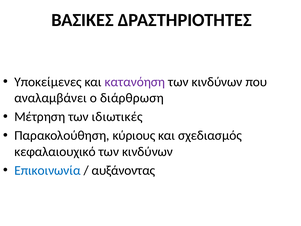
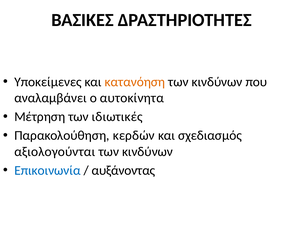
κατανόηση colour: purple -> orange
διάρθρωση: διάρθρωση -> αυτοκίνητα
κύριους: κύριους -> κερδών
κεφαλαιουχικό: κεφαλαιουχικό -> αξιολογούνται
